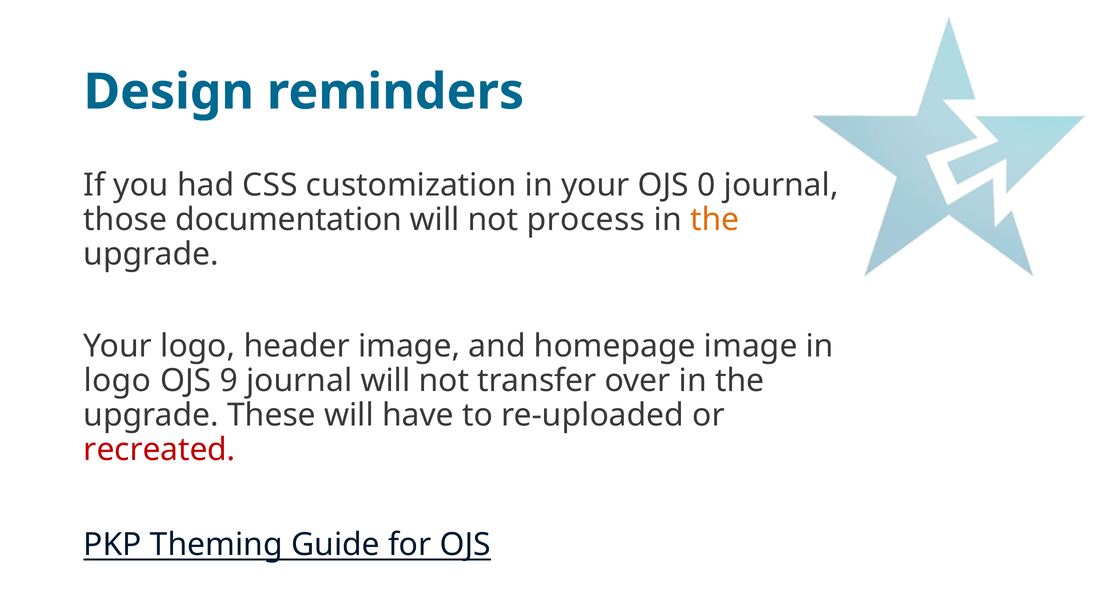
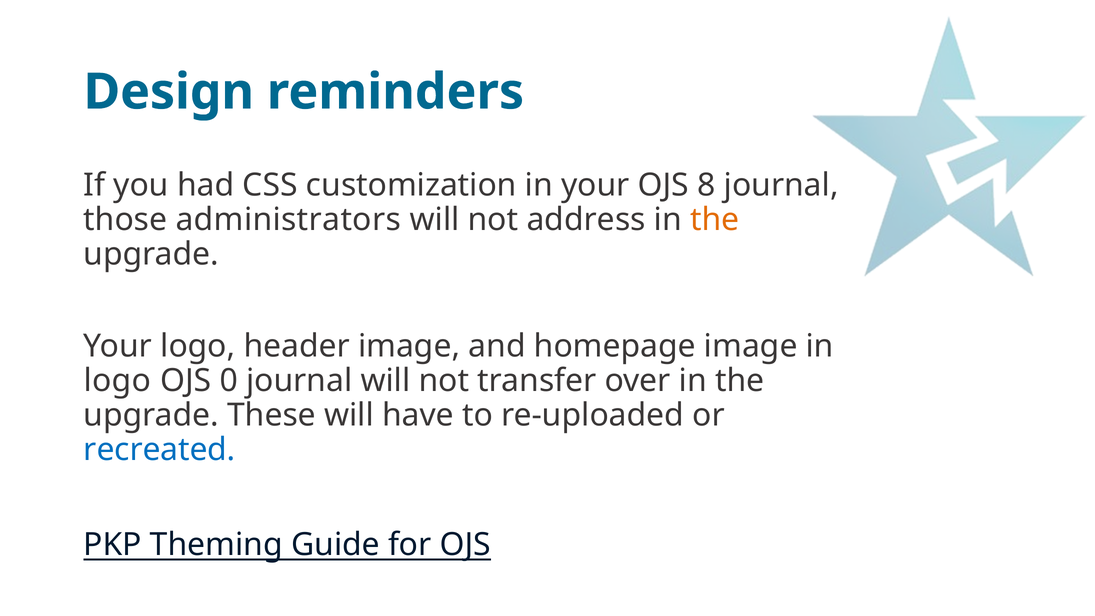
0: 0 -> 8
documentation: documentation -> administrators
process: process -> address
9: 9 -> 0
recreated colour: red -> blue
